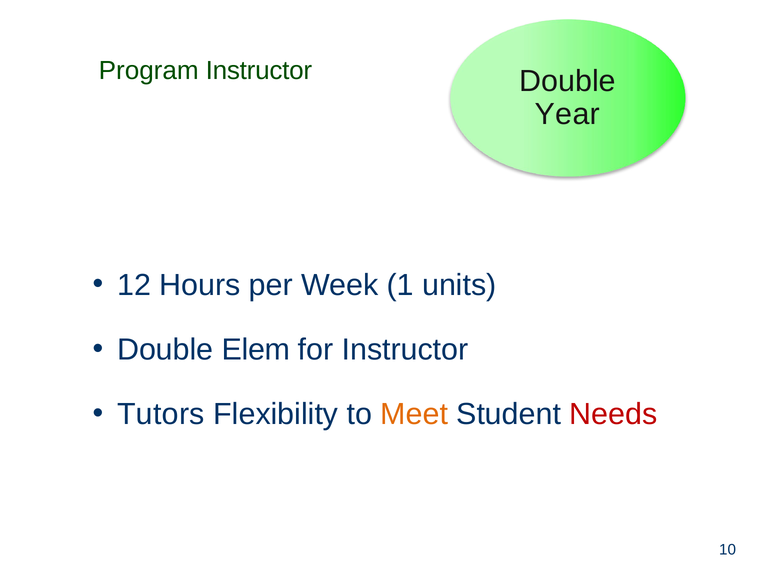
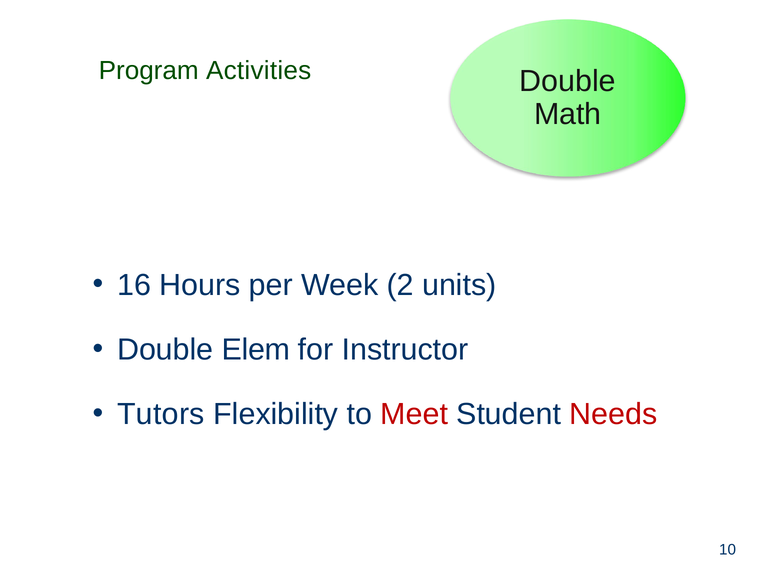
Program Instructor: Instructor -> Activities
Year: Year -> Math
12: 12 -> 16
1: 1 -> 2
Meet colour: orange -> red
